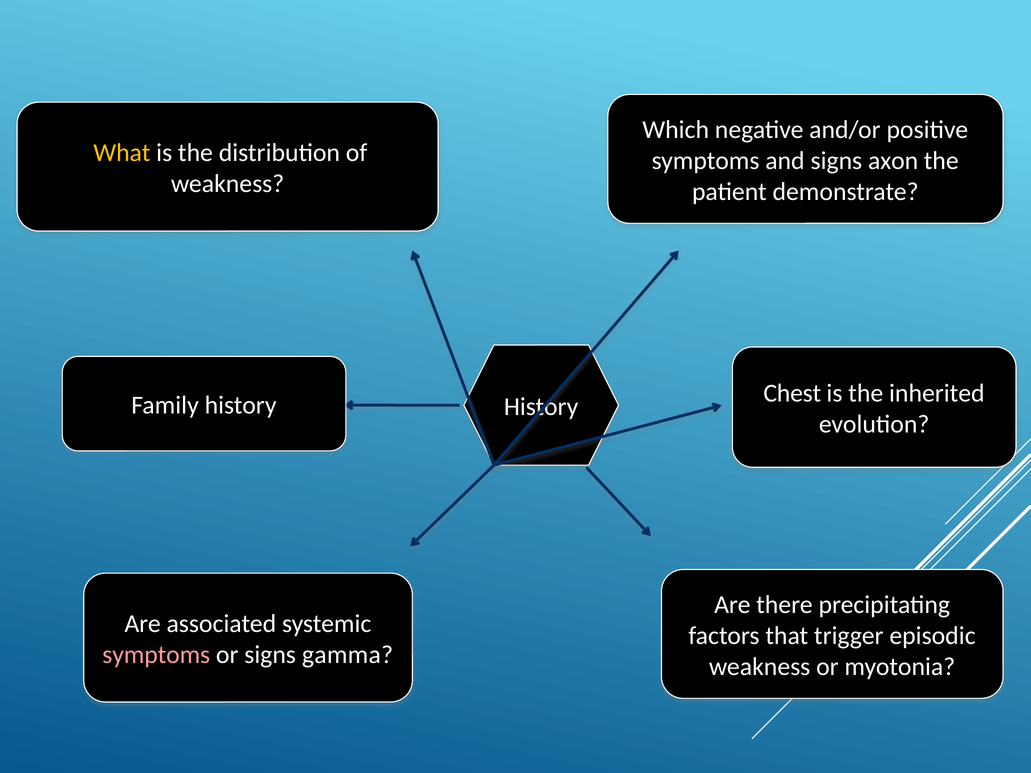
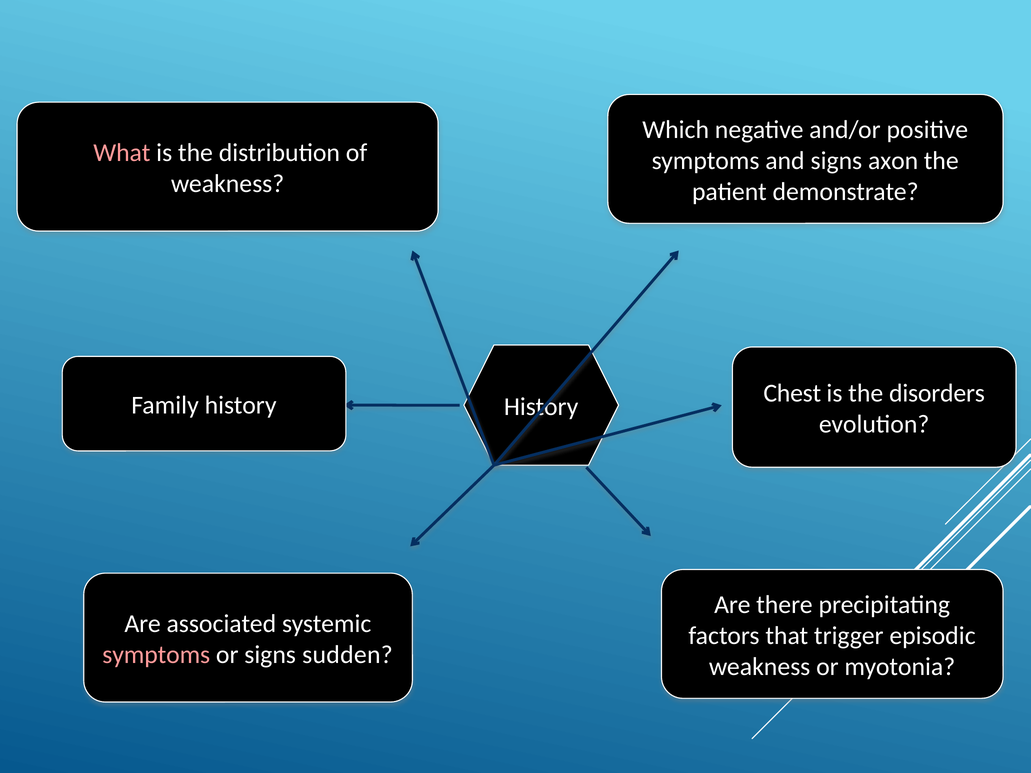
What colour: yellow -> pink
inherited: inherited -> disorders
gamma: gamma -> sudden
